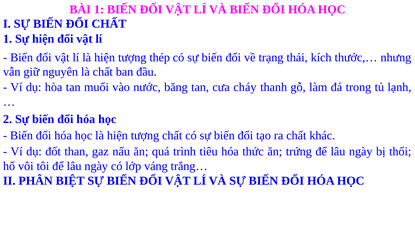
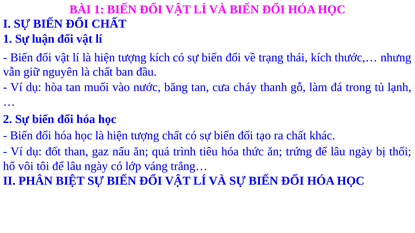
Sự hiện: hiện -> luận
tượng thép: thép -> kích
